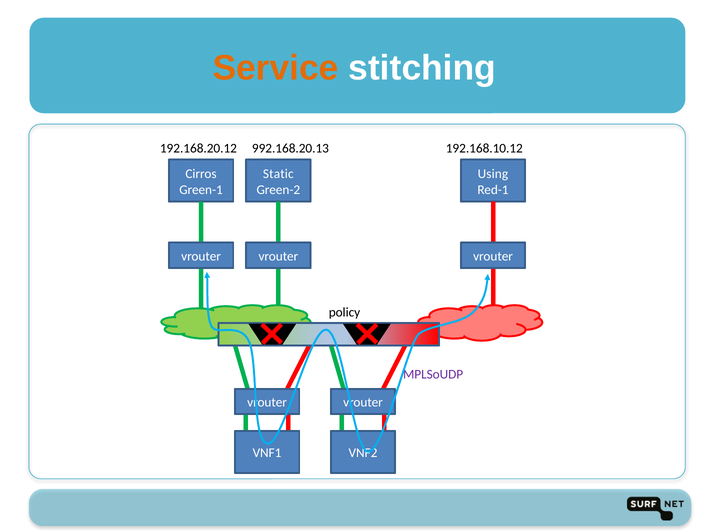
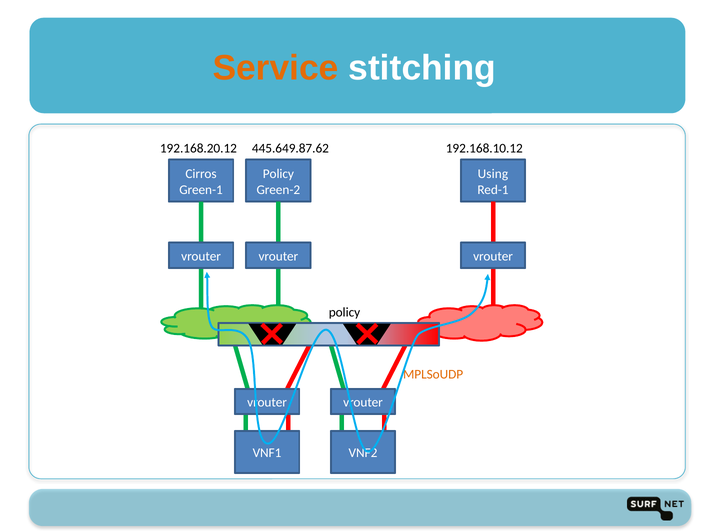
992.168.20.13: 992.168.20.13 -> 445.649.87.62
Static at (278, 174): Static -> Policy
MPLSoUDP colour: purple -> orange
